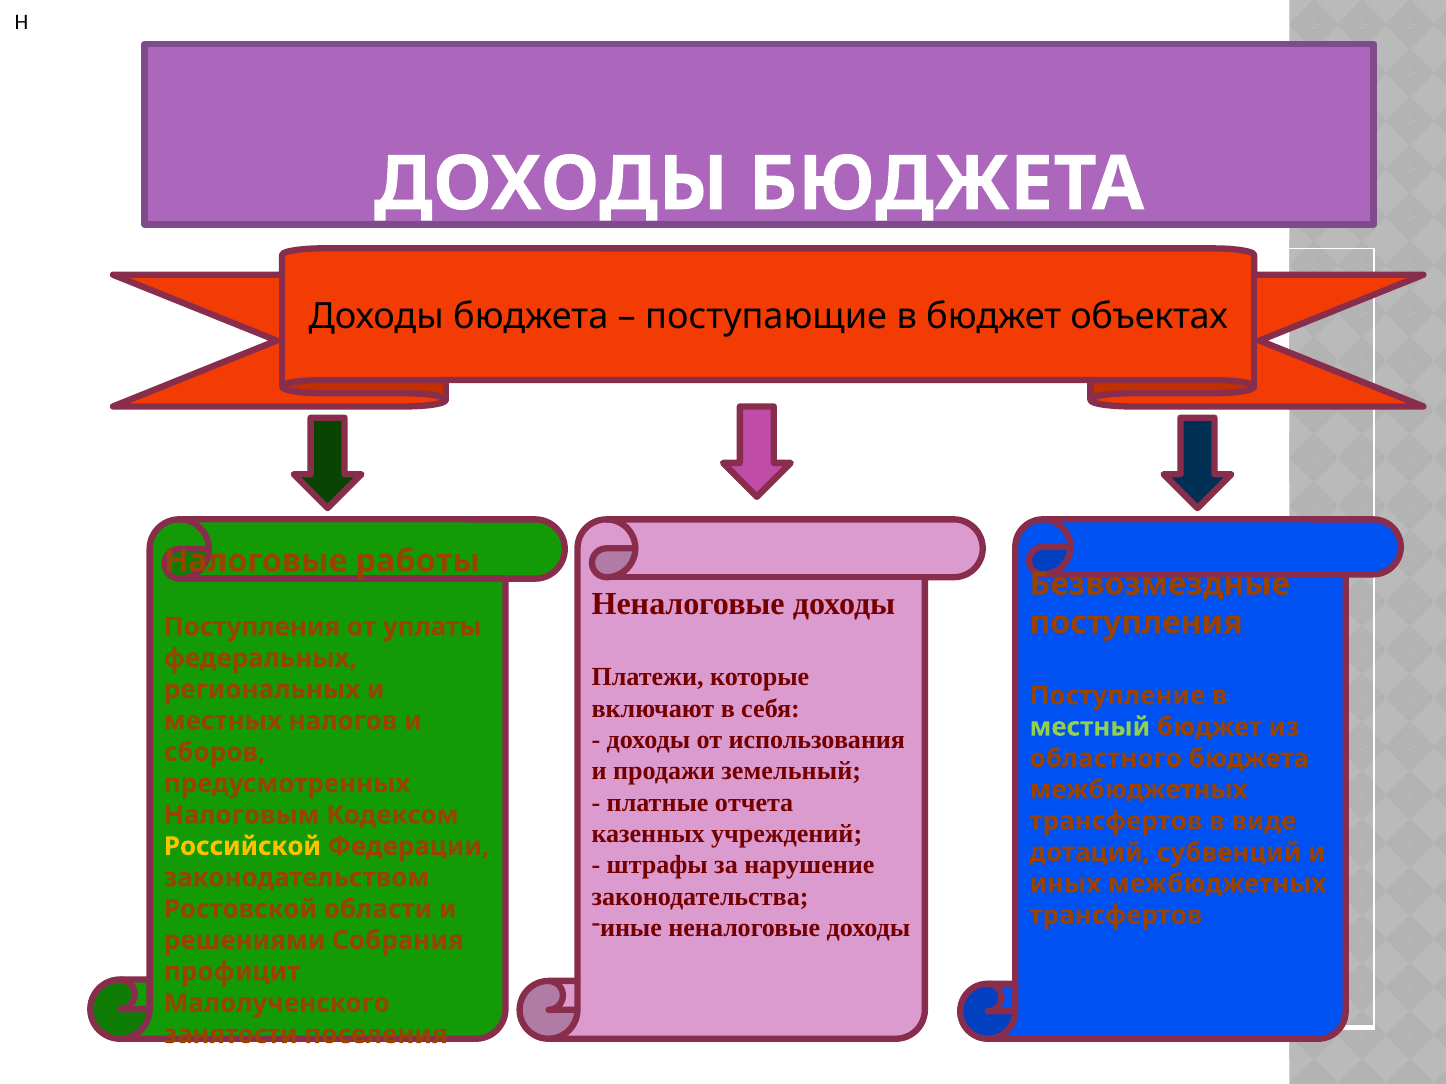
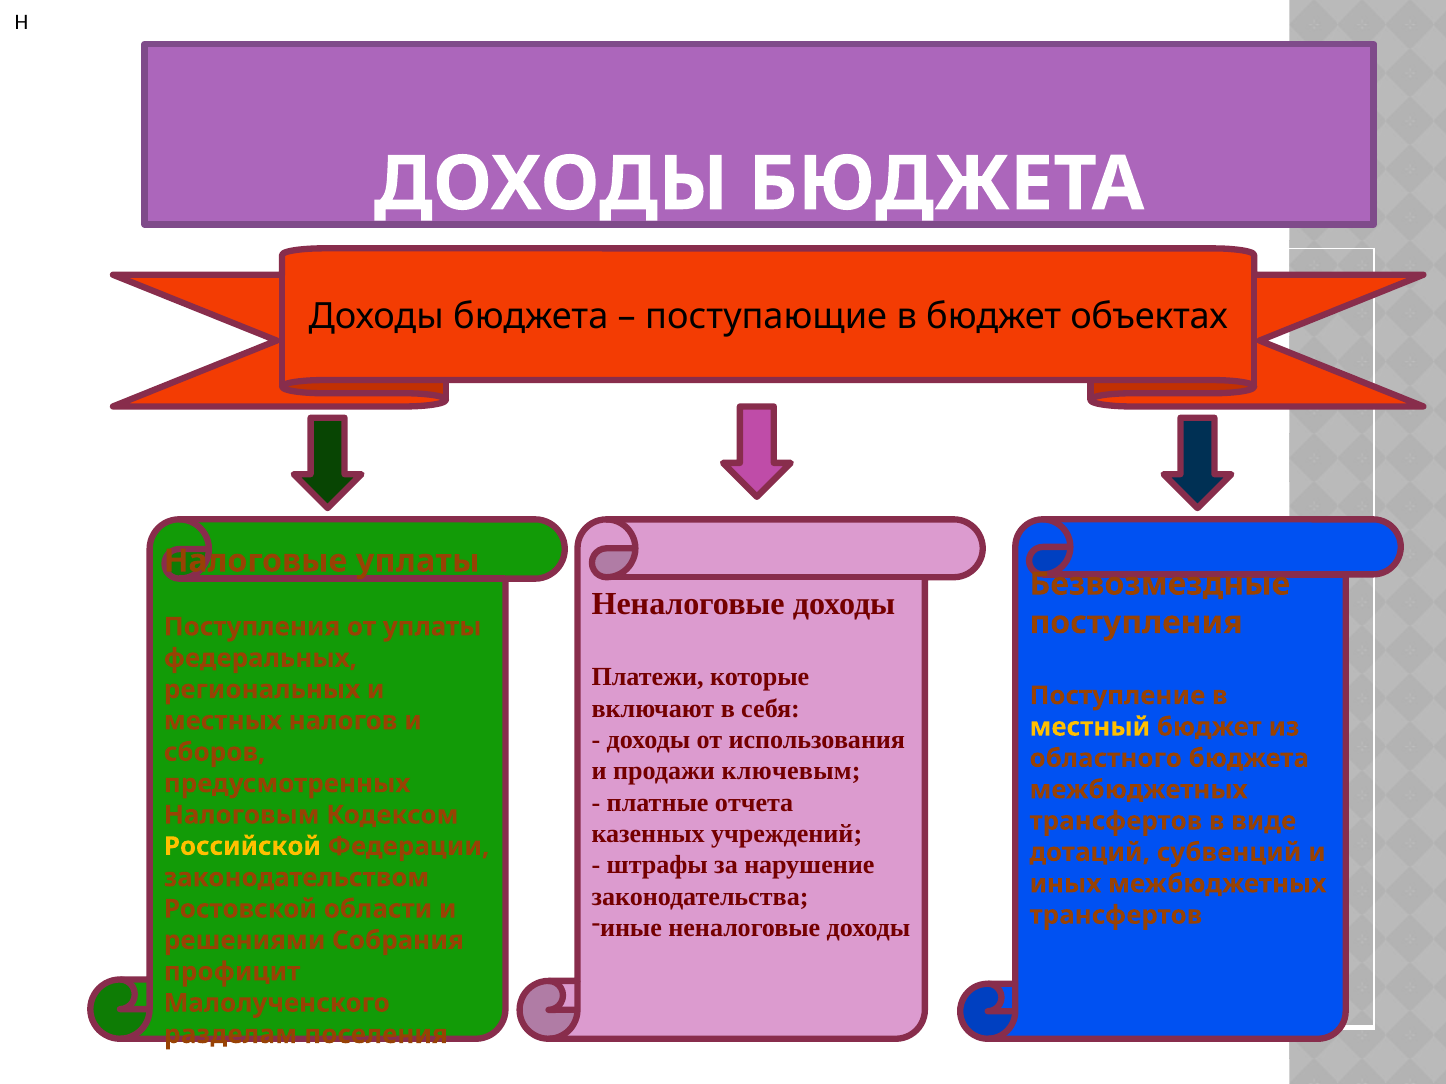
Налоговые работы: работы -> уплаты
местный colour: light green -> yellow
земельный: земельный -> ключевым
занятости: занятости -> разделам
